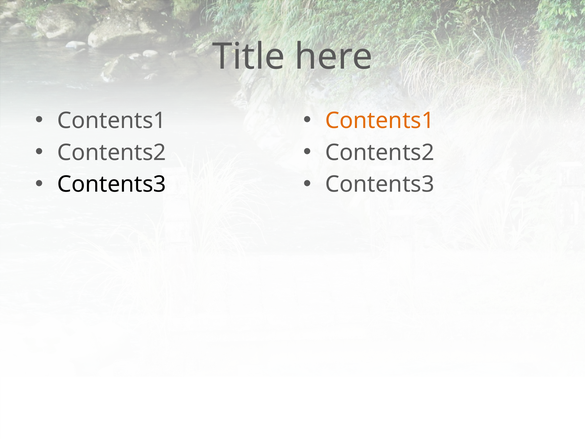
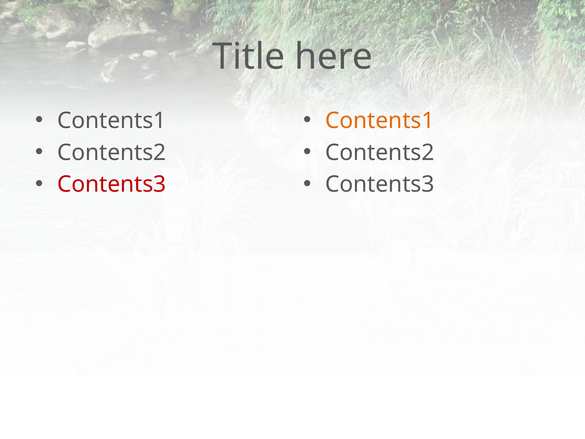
Contents3 at (112, 184) colour: black -> red
